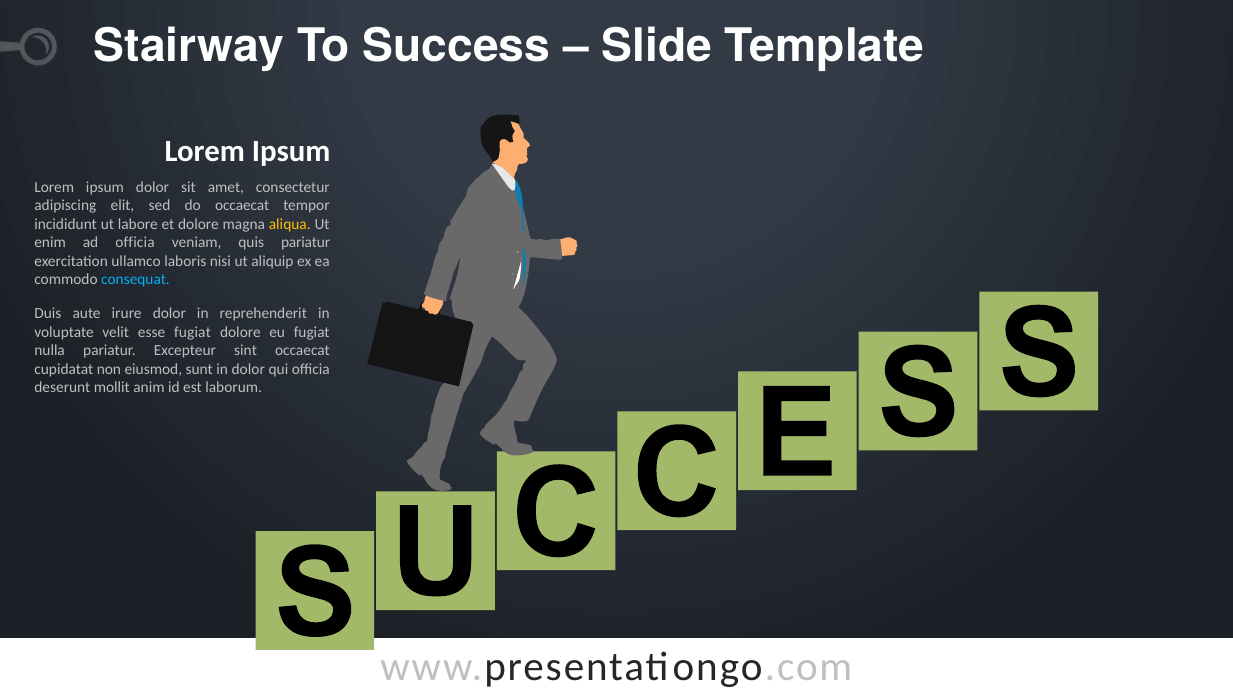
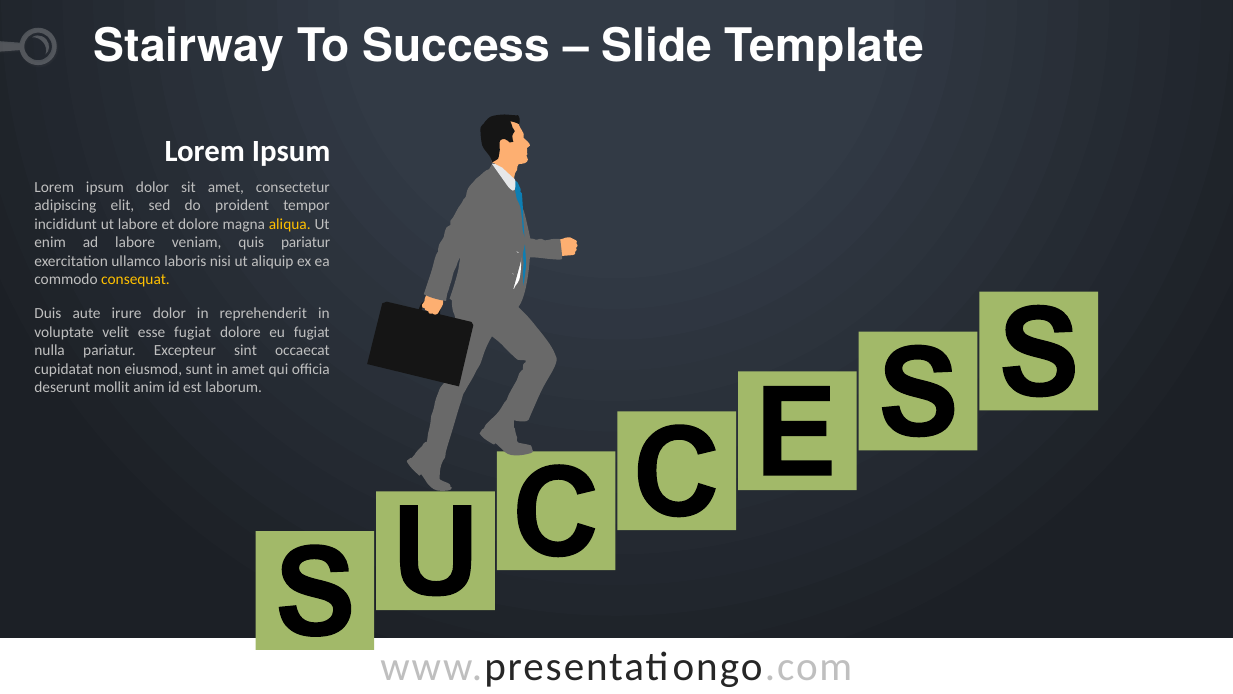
do occaecat: occaecat -> proident
ad officia: officia -> labore
consequat colour: light blue -> yellow
in dolor: dolor -> amet
